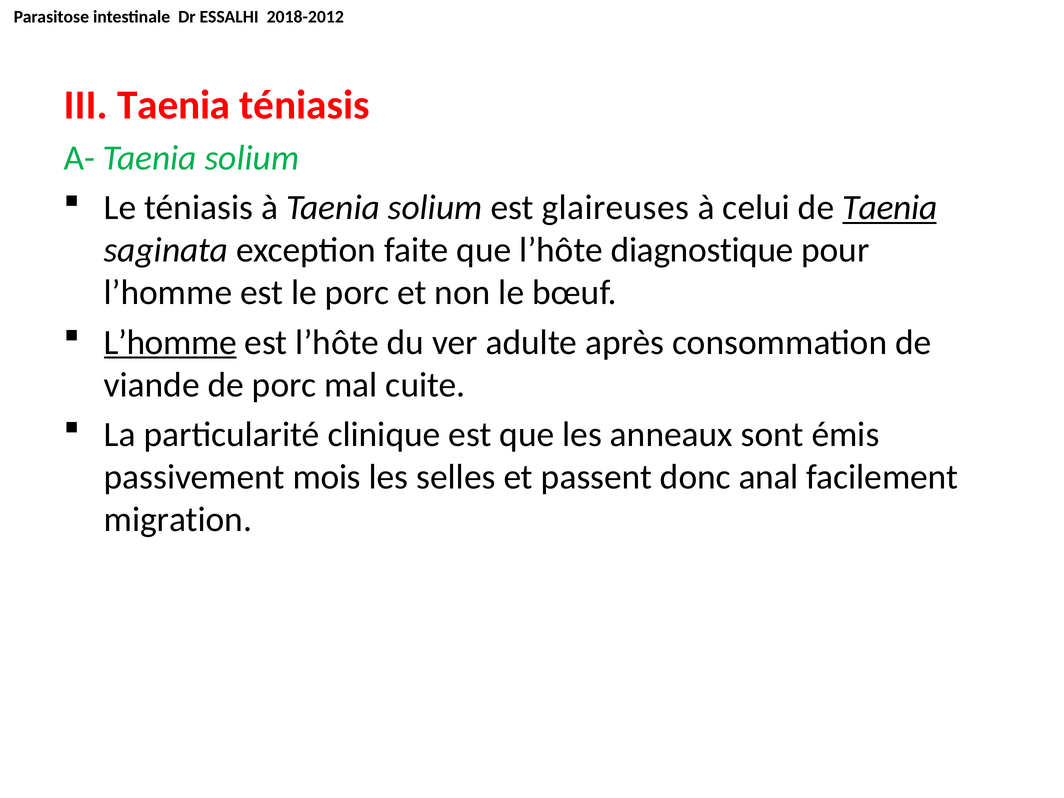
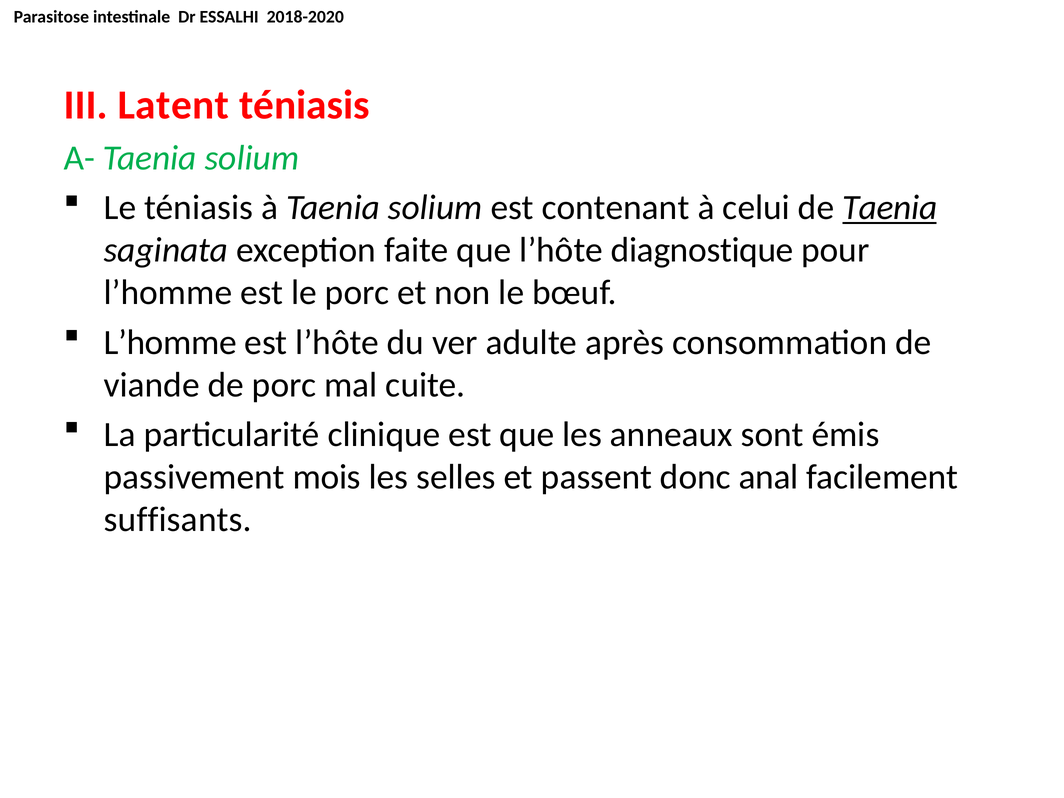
2018-2012: 2018-2012 -> 2018-2020
III Taenia: Taenia -> Latent
glaireuses: glaireuses -> contenant
L’homme at (170, 342) underline: present -> none
migration: migration -> suffisants
